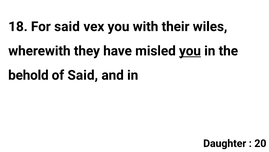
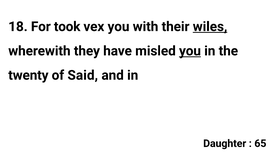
For said: said -> took
wiles underline: none -> present
behold: behold -> twenty
20: 20 -> 65
